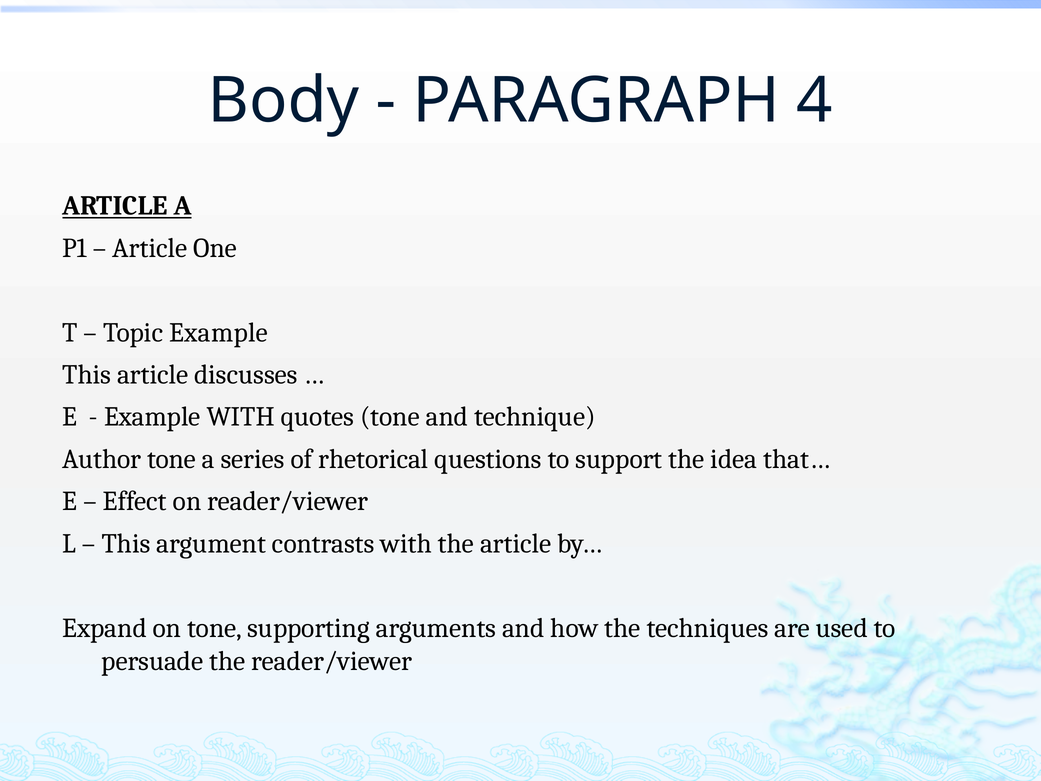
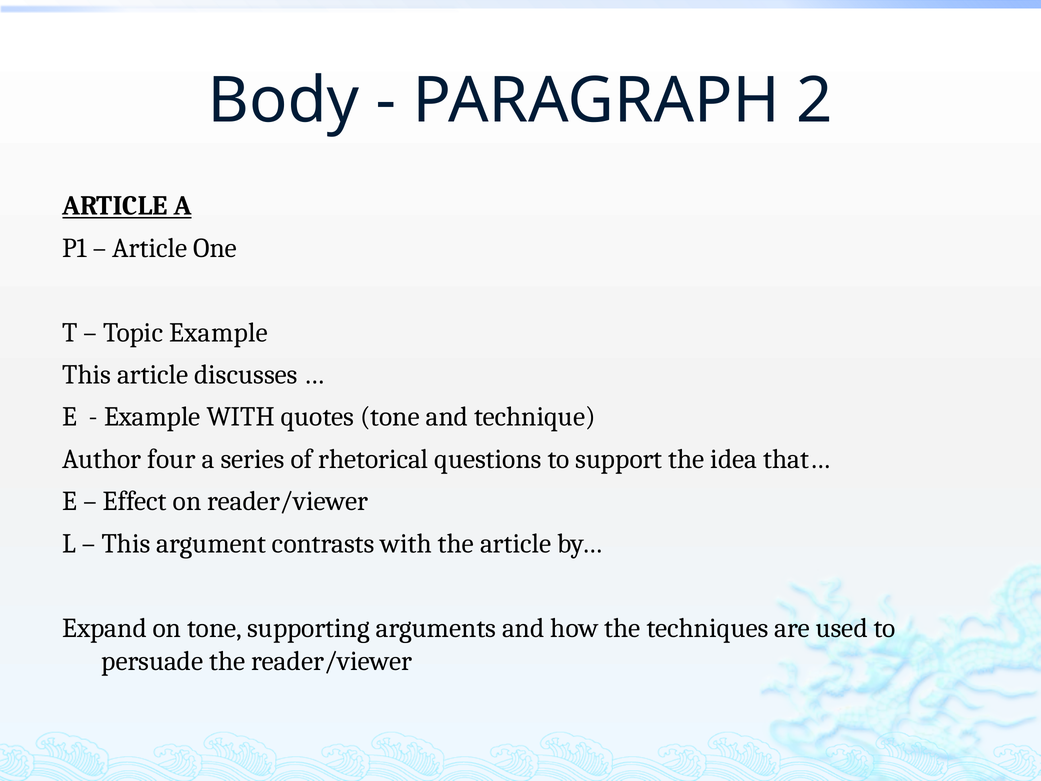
4: 4 -> 2
Author tone: tone -> four
